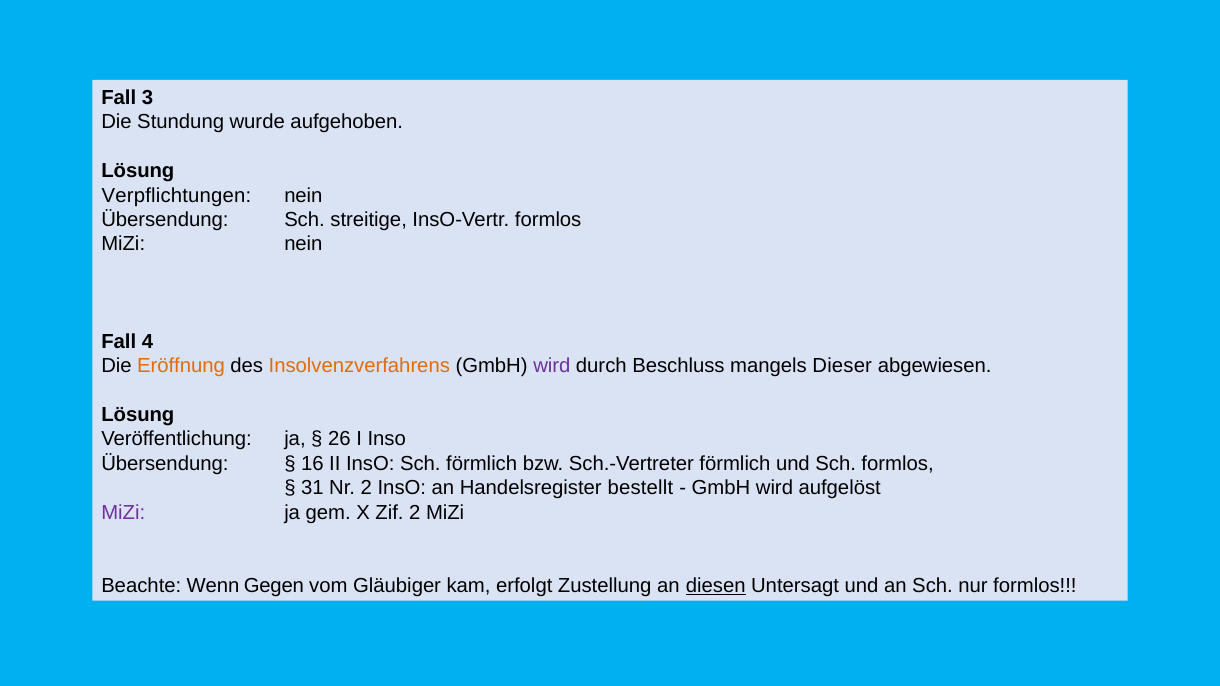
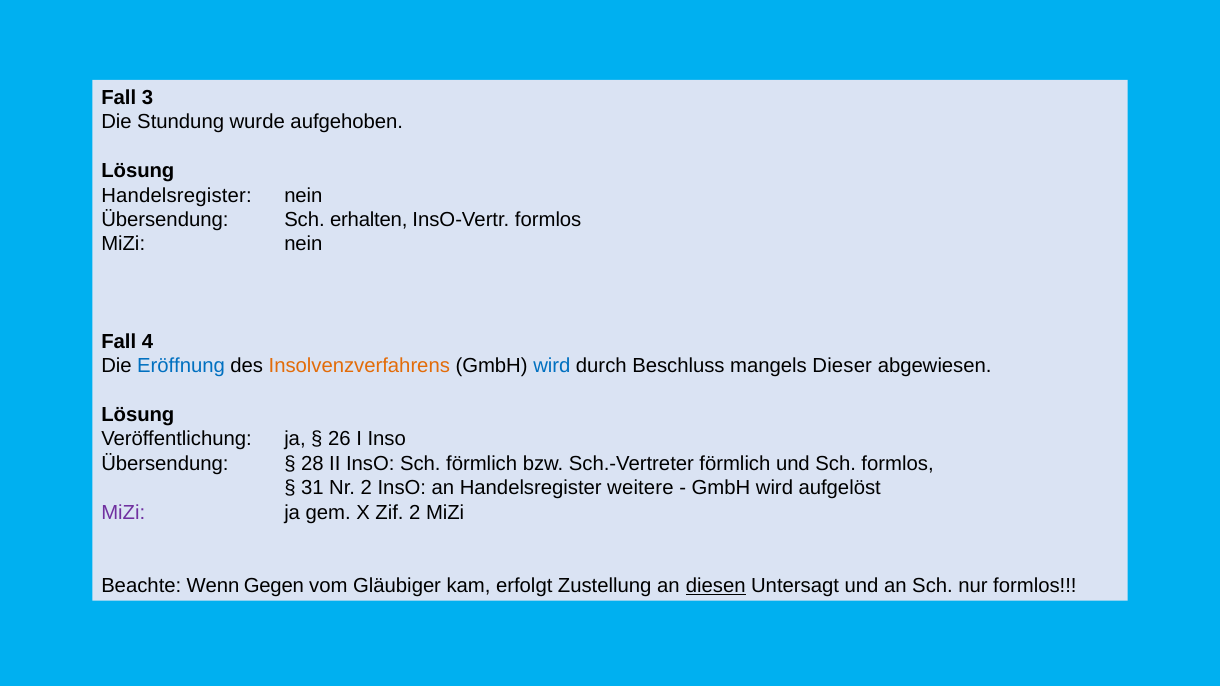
Verpflichtungen at (176, 195): Verpflichtungen -> Handelsregister
streitige: streitige -> erhalten
Eröffnung colour: orange -> blue
wird at (552, 366) colour: purple -> blue
16: 16 -> 28
bestellt: bestellt -> weitere
